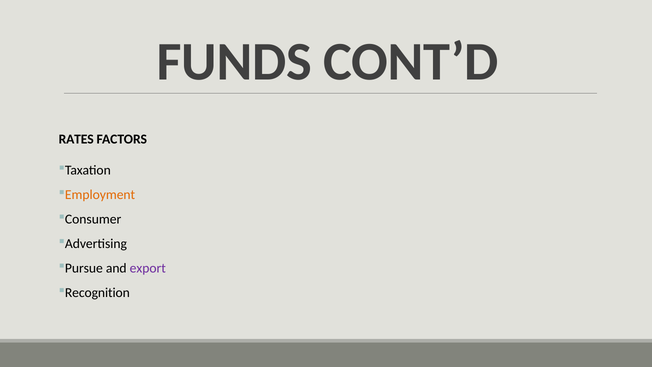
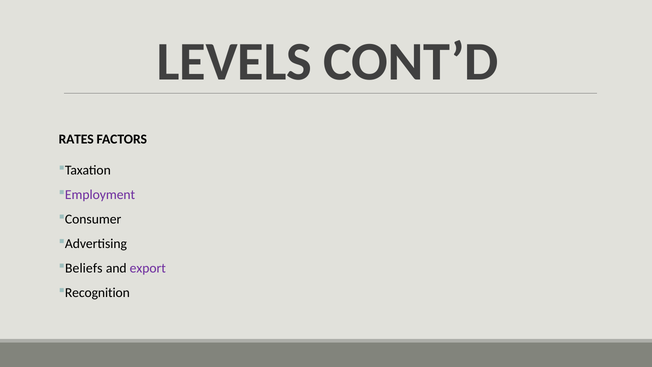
FUNDS: FUNDS -> LEVELS
Employment colour: orange -> purple
Pursue: Pursue -> Beliefs
